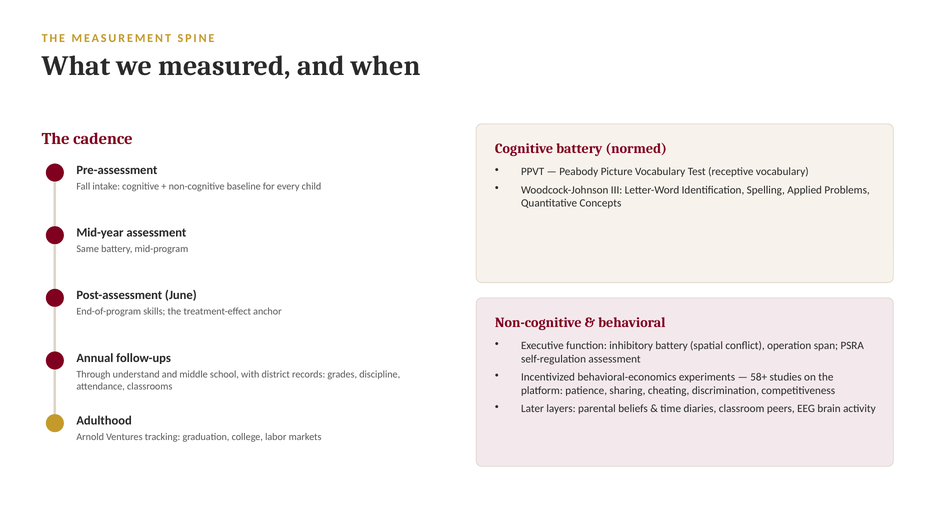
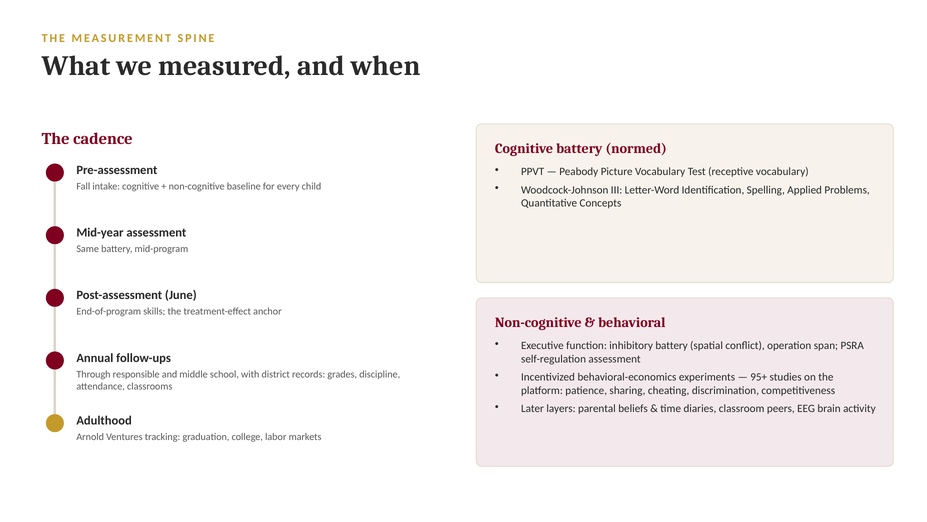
understand: understand -> responsible
58+: 58+ -> 95+
